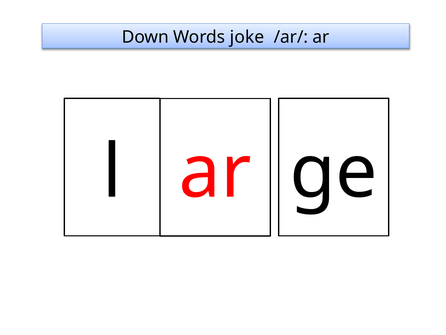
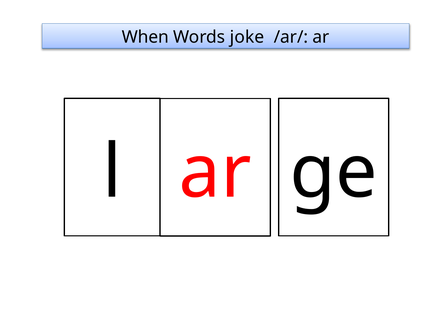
Down: Down -> When
